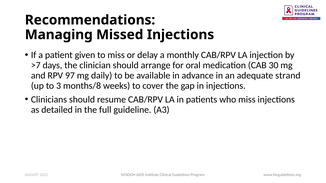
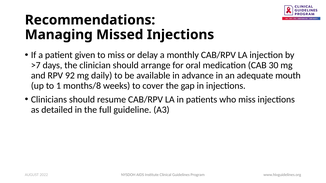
97: 97 -> 92
strand: strand -> mouth
3: 3 -> 1
